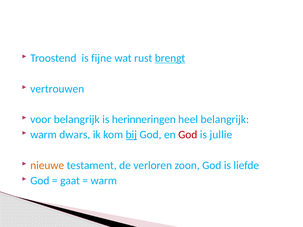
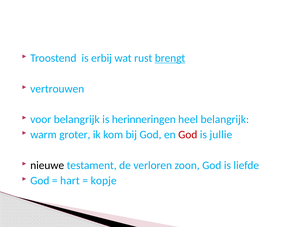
fijne: fijne -> erbij
dwars: dwars -> groter
bij underline: present -> none
nieuwe colour: orange -> black
gaat: gaat -> hart
warm at (104, 181): warm -> kopje
